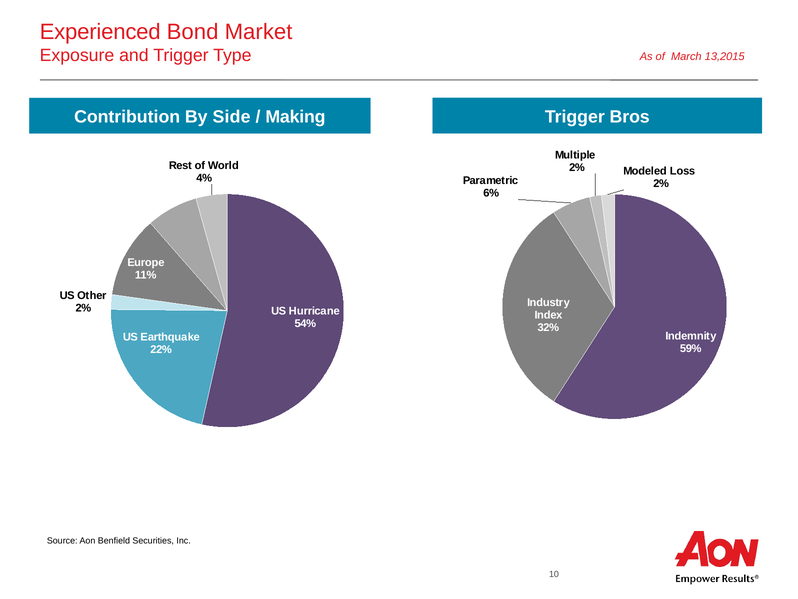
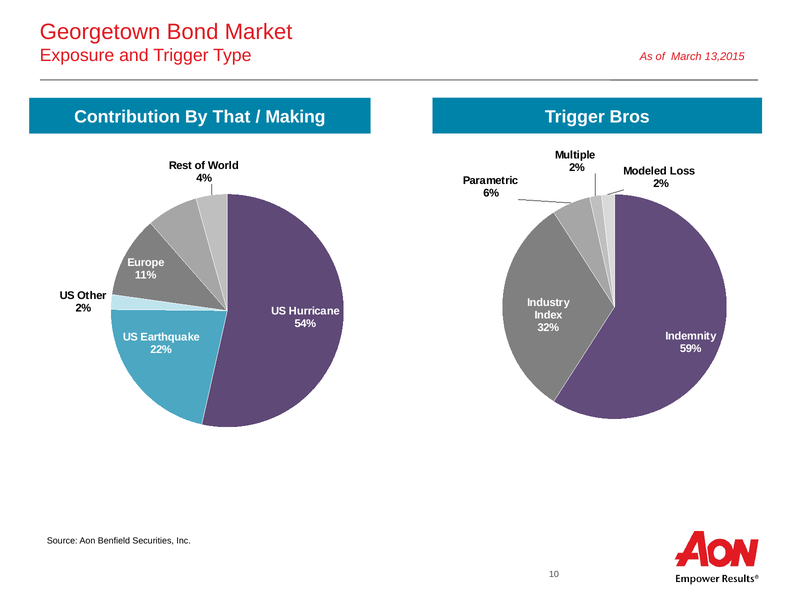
Experienced: Experienced -> Georgetown
Side: Side -> That
